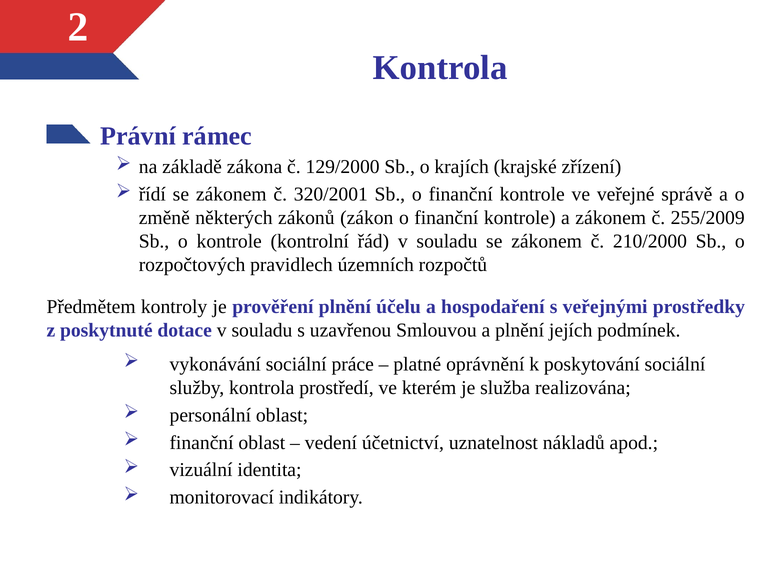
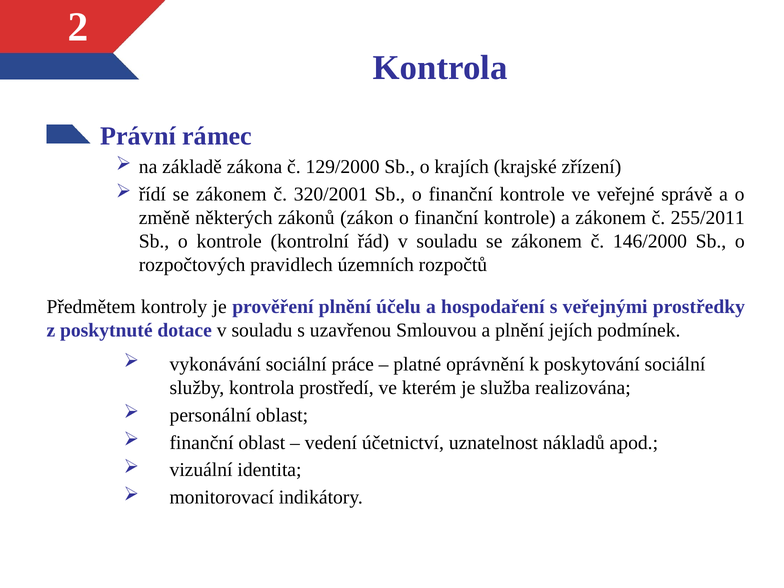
255/2009: 255/2009 -> 255/2011
210/2000: 210/2000 -> 146/2000
